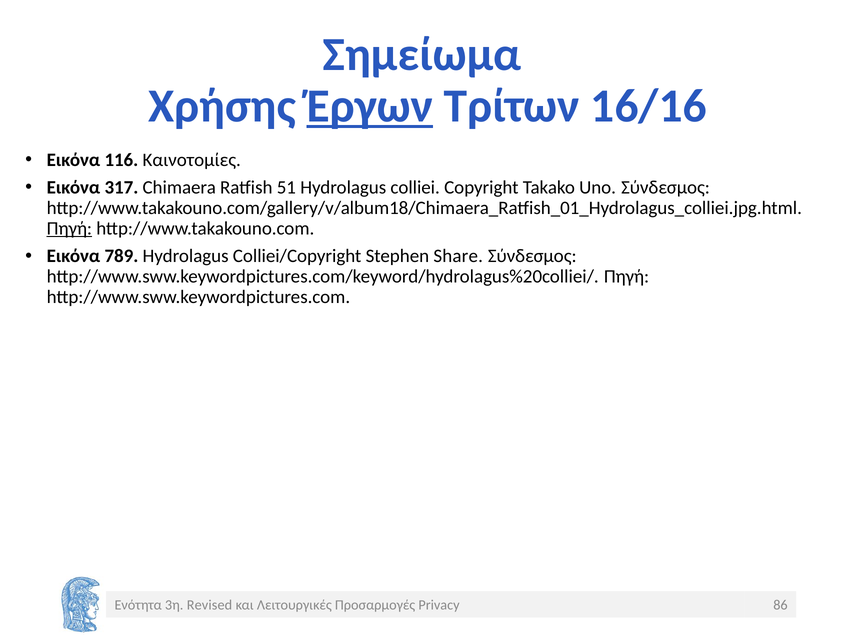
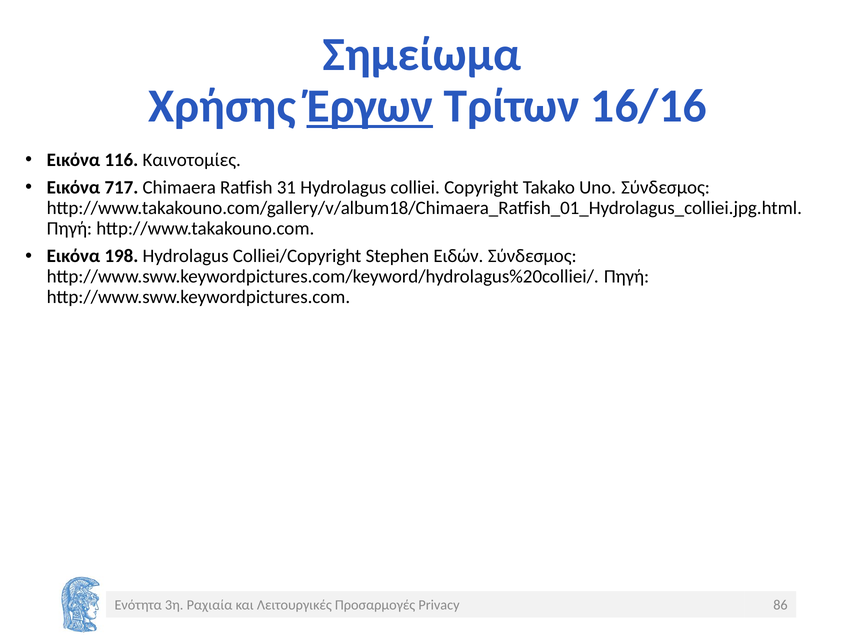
317: 317 -> 717
51: 51 -> 31
Πηγή at (69, 229) underline: present -> none
789: 789 -> 198
Share: Share -> Ειδών
Revised: Revised -> Ραχιαία
